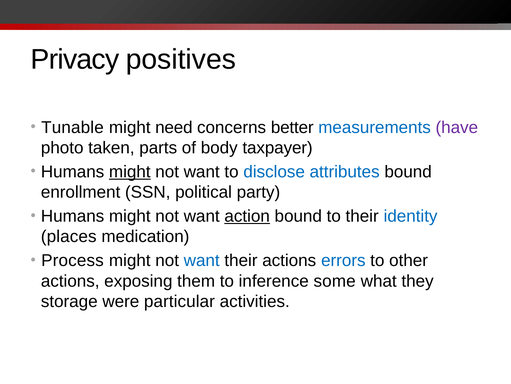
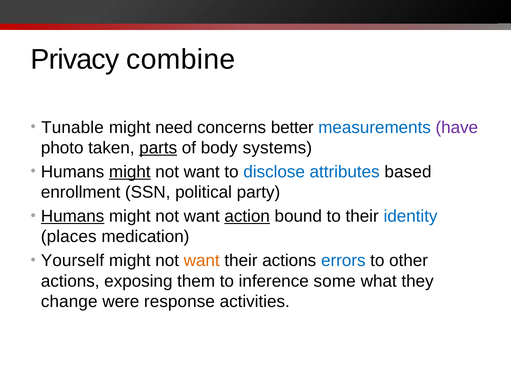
positives: positives -> combine
parts underline: none -> present
taxpayer: taxpayer -> systems
attributes bound: bound -> based
Humans at (73, 216) underline: none -> present
Process: Process -> Yourself
want at (202, 260) colour: blue -> orange
storage: storage -> change
particular: particular -> response
